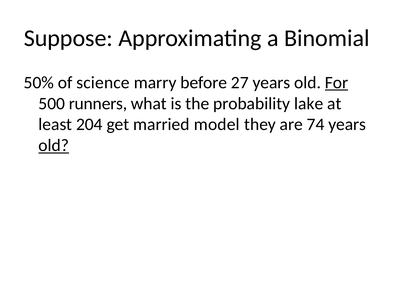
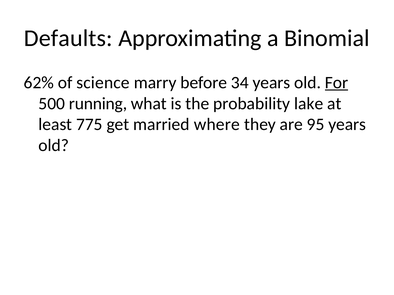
Suppose: Suppose -> Defaults
50%: 50% -> 62%
27: 27 -> 34
runners: runners -> running
204: 204 -> 775
model: model -> where
74: 74 -> 95
old at (54, 146) underline: present -> none
